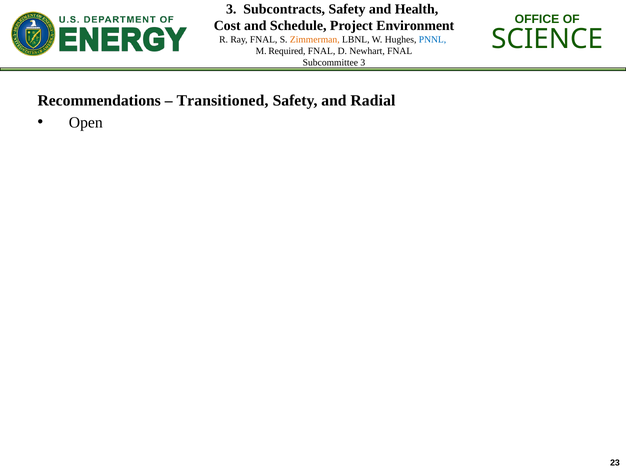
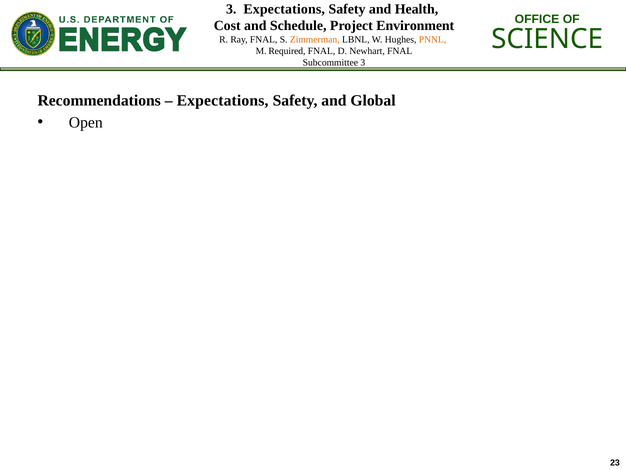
3 Subcontracts: Subcontracts -> Expectations
PNNL colour: blue -> orange
Transitioned at (223, 101): Transitioned -> Expectations
Radial: Radial -> Global
